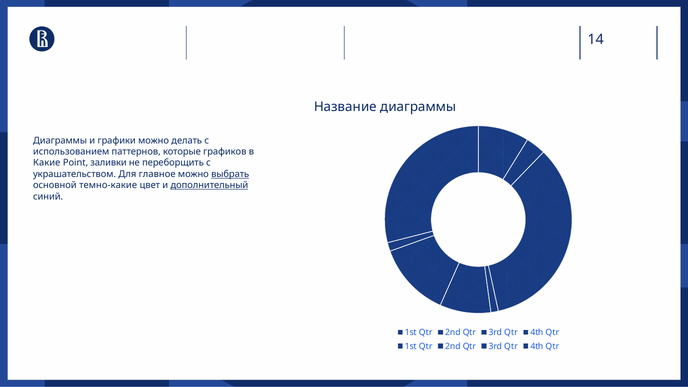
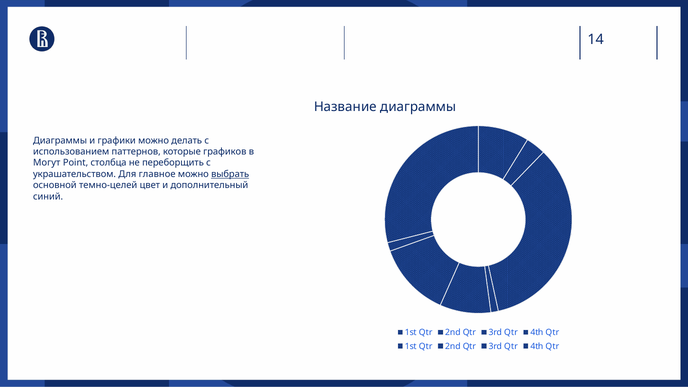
Какие: Какие -> Могут
заливки: заливки -> столбца
темно-какие: темно-какие -> темно-целей
дополнительный underline: present -> none
